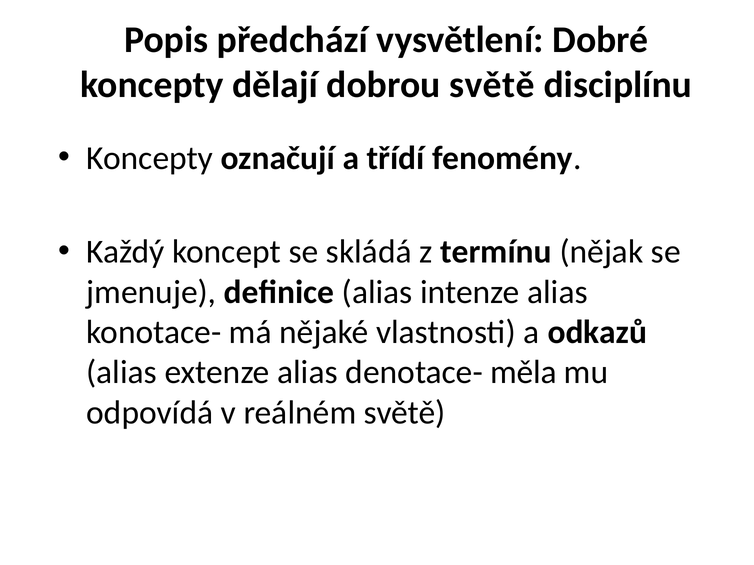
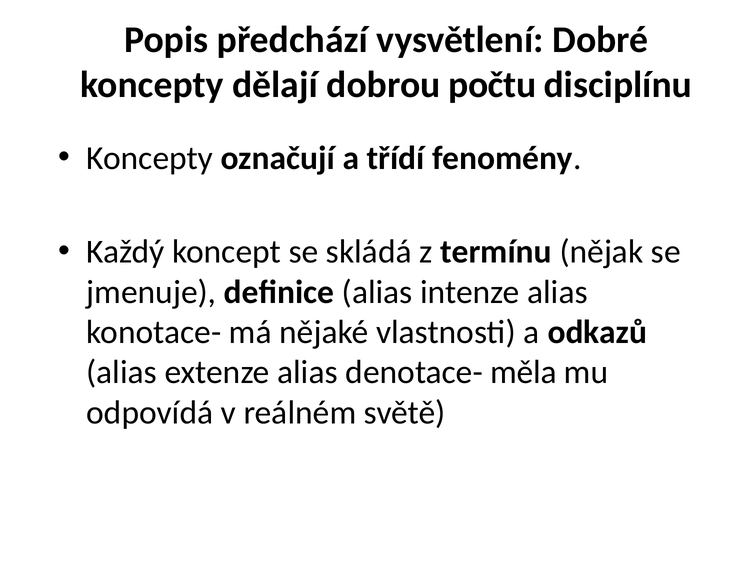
dobrou světě: světě -> počtu
